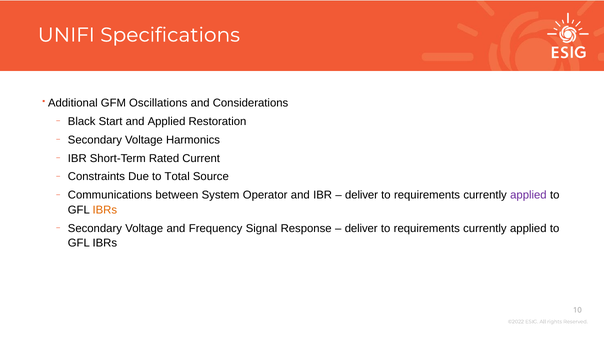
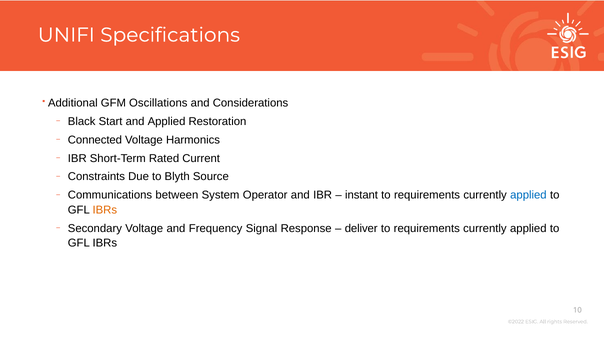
Secondary at (95, 140): Secondary -> Connected
Total: Total -> Blyth
deliver at (362, 195): deliver -> instant
applied at (528, 195) colour: purple -> blue
